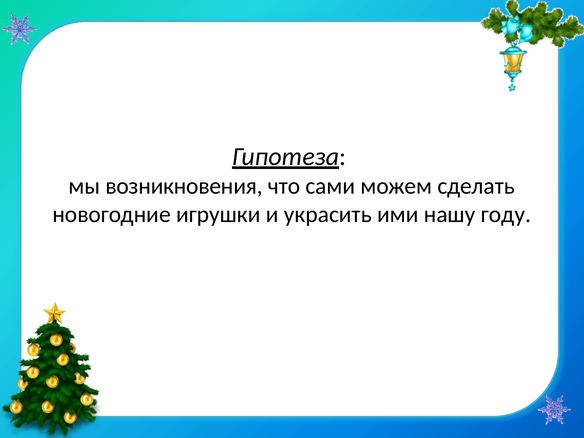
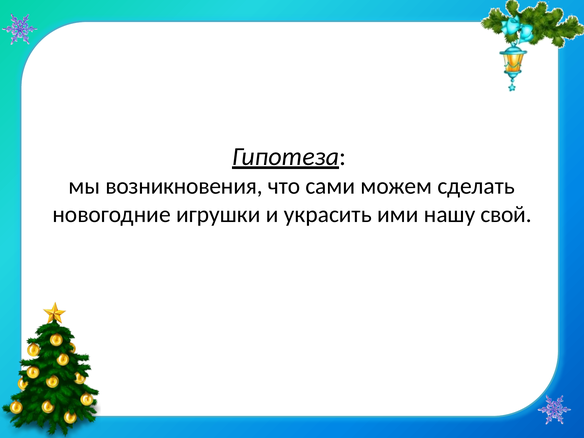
году: году -> свой
